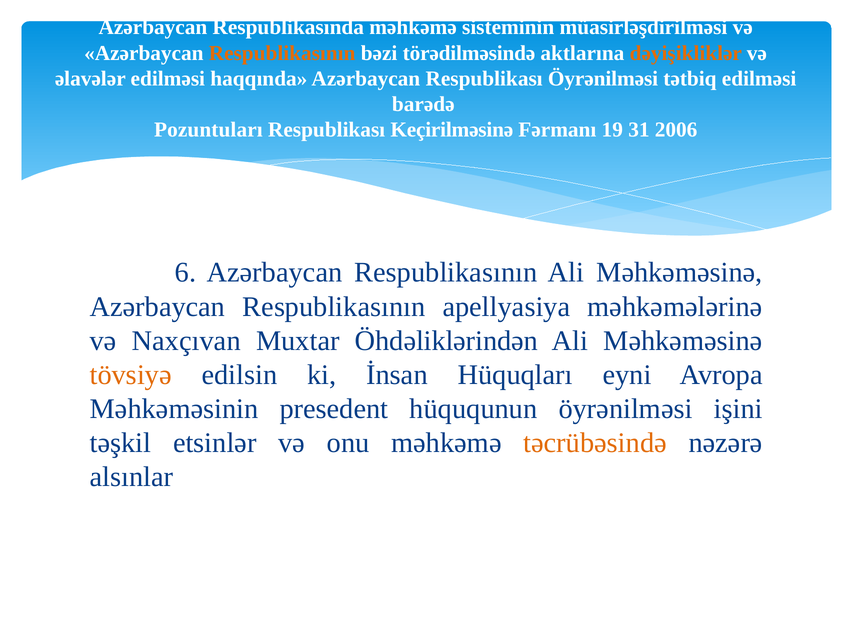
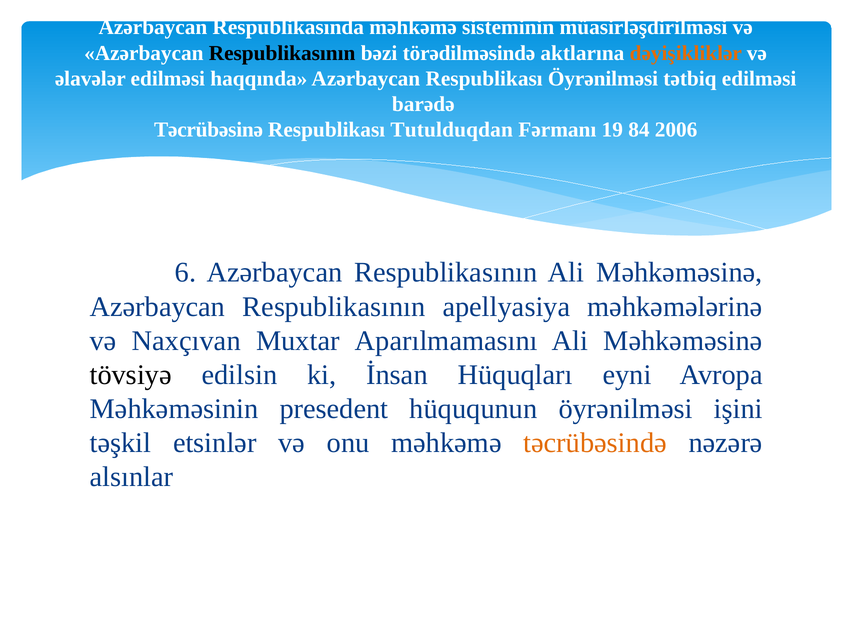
Respublikasının at (282, 53) colour: orange -> black
Pozuntuları: Pozuntuları -> Təcrübəsinə
Keçirilməsinə: Keçirilməsinə -> Tutulduqdan
31: 31 -> 84
Öhdəliklərindən: Öhdəliklərindən -> Aparılmamasını
tövsiyə colour: orange -> black
